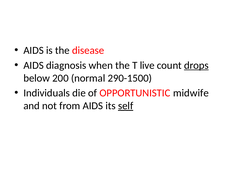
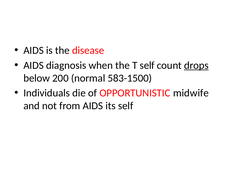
T live: live -> self
290-1500: 290-1500 -> 583-1500
self at (126, 106) underline: present -> none
